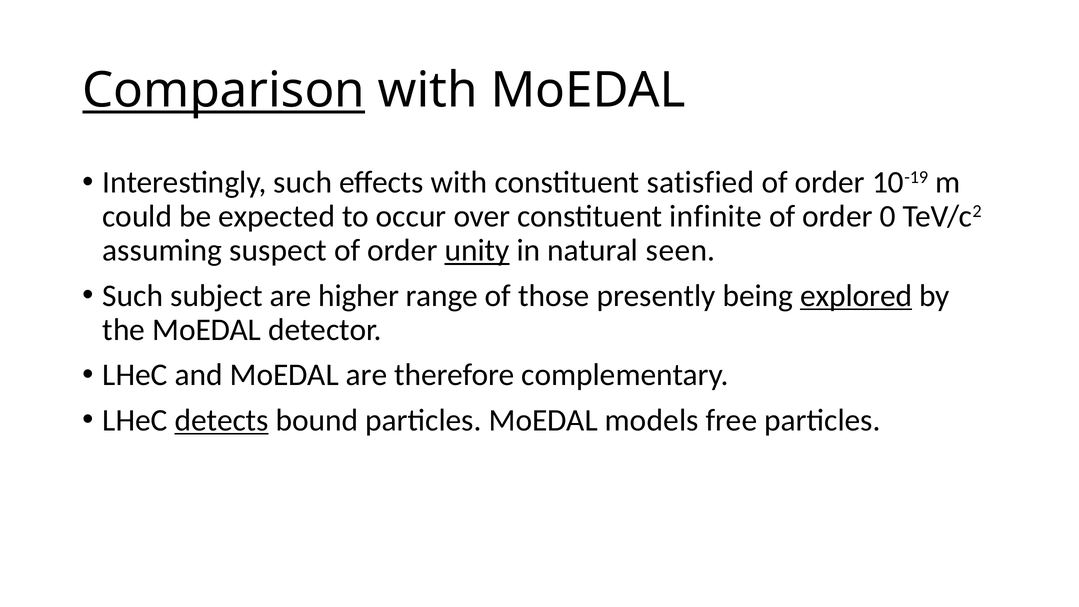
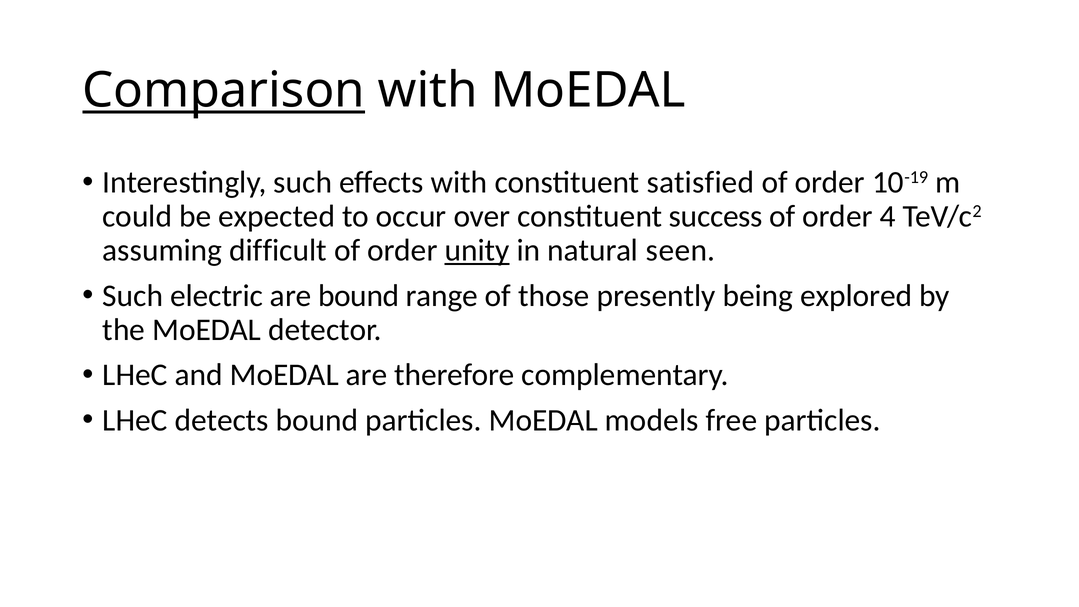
infinite: infinite -> success
0: 0 -> 4
suspect: suspect -> difficult
subject: subject -> electric
are higher: higher -> bound
explored underline: present -> none
detects underline: present -> none
